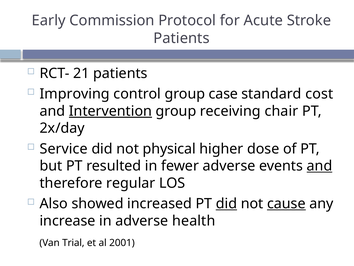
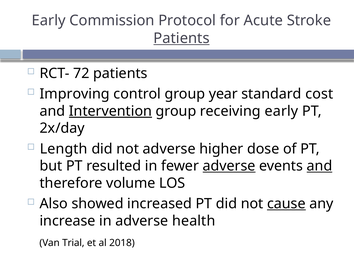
Patients at (182, 38) underline: none -> present
21: 21 -> 72
case: case -> year
receiving chair: chair -> early
Service: Service -> Length
not physical: physical -> adverse
adverse at (229, 166) underline: none -> present
regular: regular -> volume
did at (226, 203) underline: present -> none
2001: 2001 -> 2018
